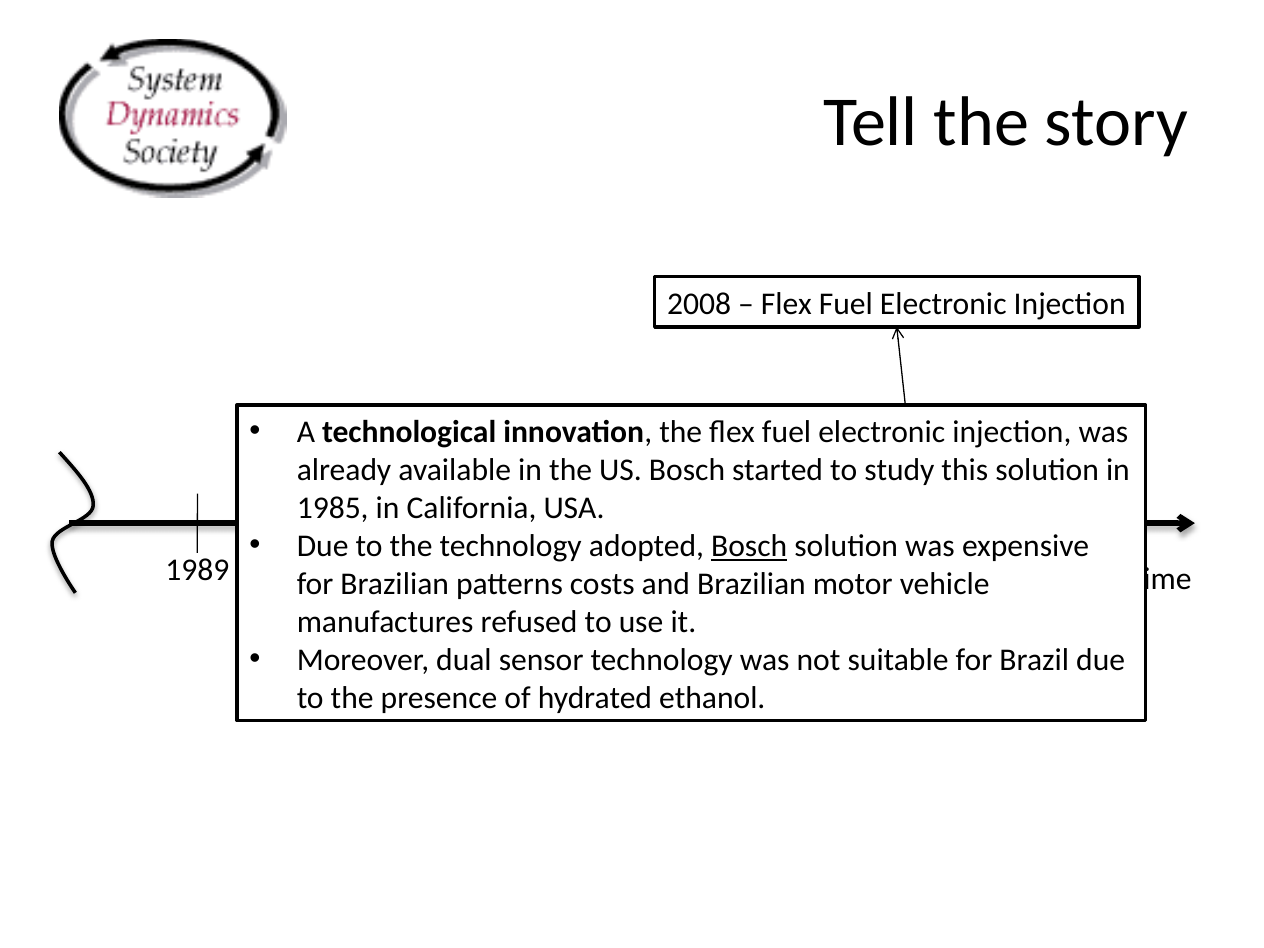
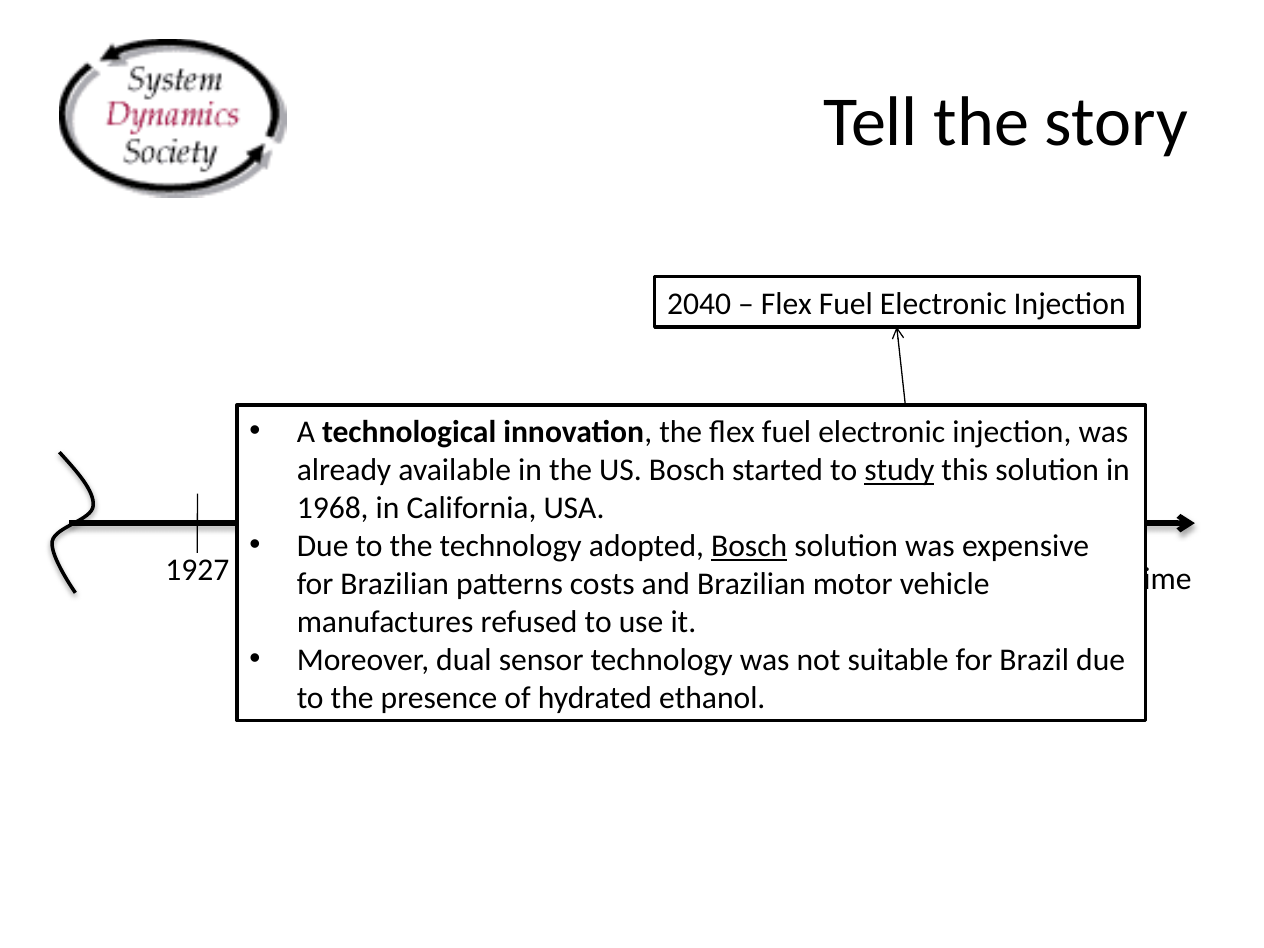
2008: 2008 -> 2040
study underline: none -> present
1985: 1985 -> 1968
1989: 1989 -> 1927
